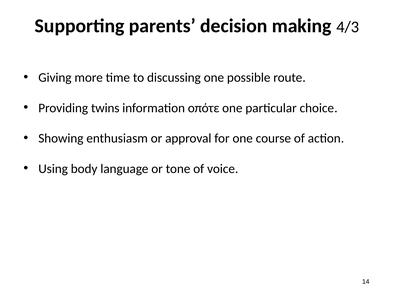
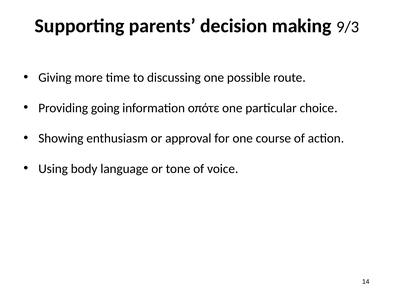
4/3: 4/3 -> 9/3
twins: twins -> going
